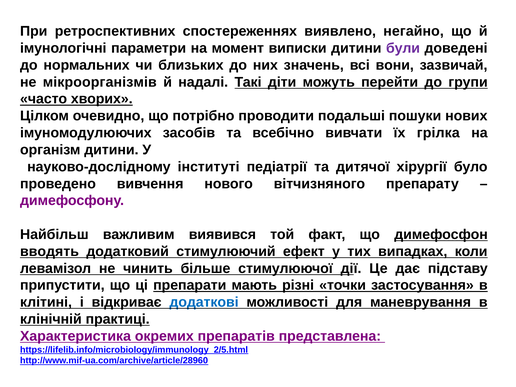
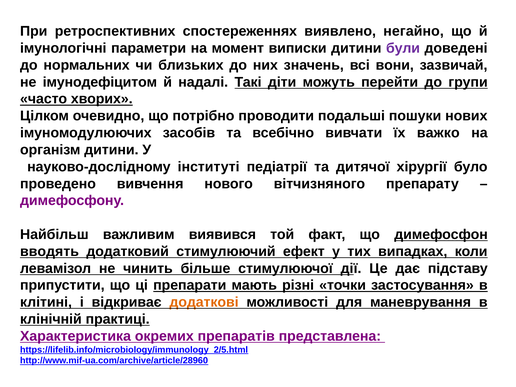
мікроорганізмів: мікроорганізмів -> імунодефіцитом
грілка: грілка -> важко
додаткові colour: blue -> orange
